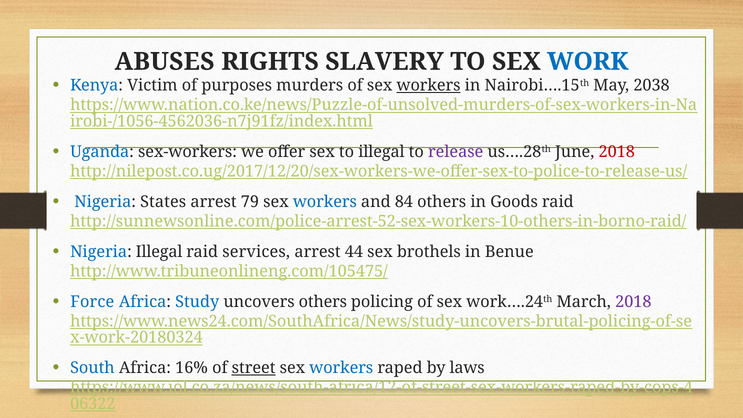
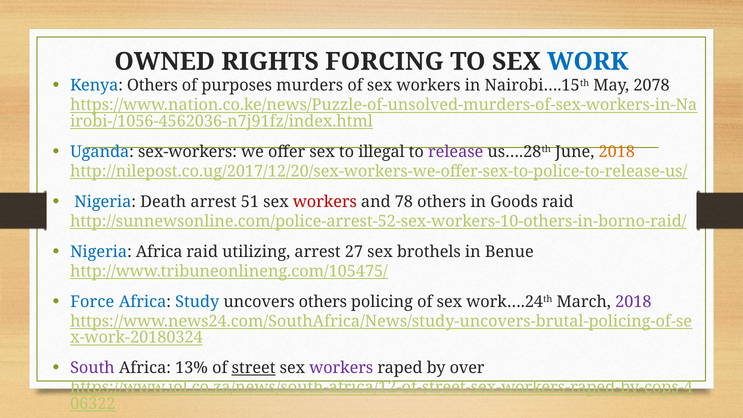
ABUSES: ABUSES -> OWNED
SLAVERY: SLAVERY -> FORCING
Kenya Victim: Victim -> Others
workers at (429, 85) underline: present -> none
2038: 2038 -> 2078
2018 at (617, 152) colour: red -> orange
States: States -> Death
79: 79 -> 51
workers at (325, 202) colour: blue -> red
84: 84 -> 78
Nigeria Illegal: Illegal -> Africa
services: services -> utilizing
44: 44 -> 27
South colour: blue -> purple
16%: 16% -> 13%
workers at (341, 368) colour: blue -> purple
laws: laws -> over
